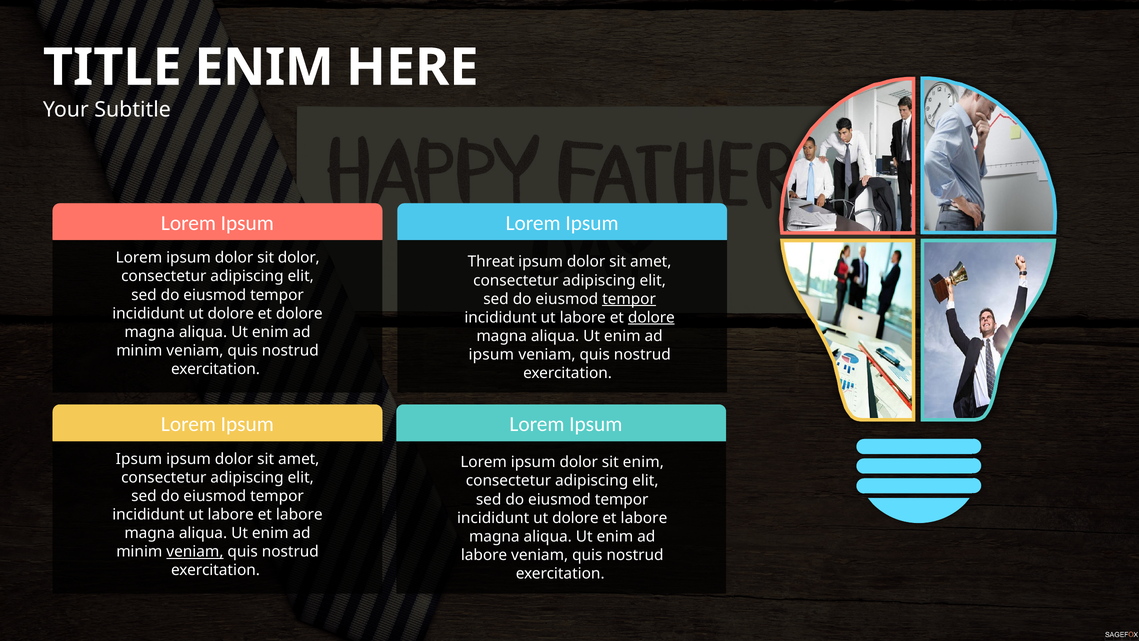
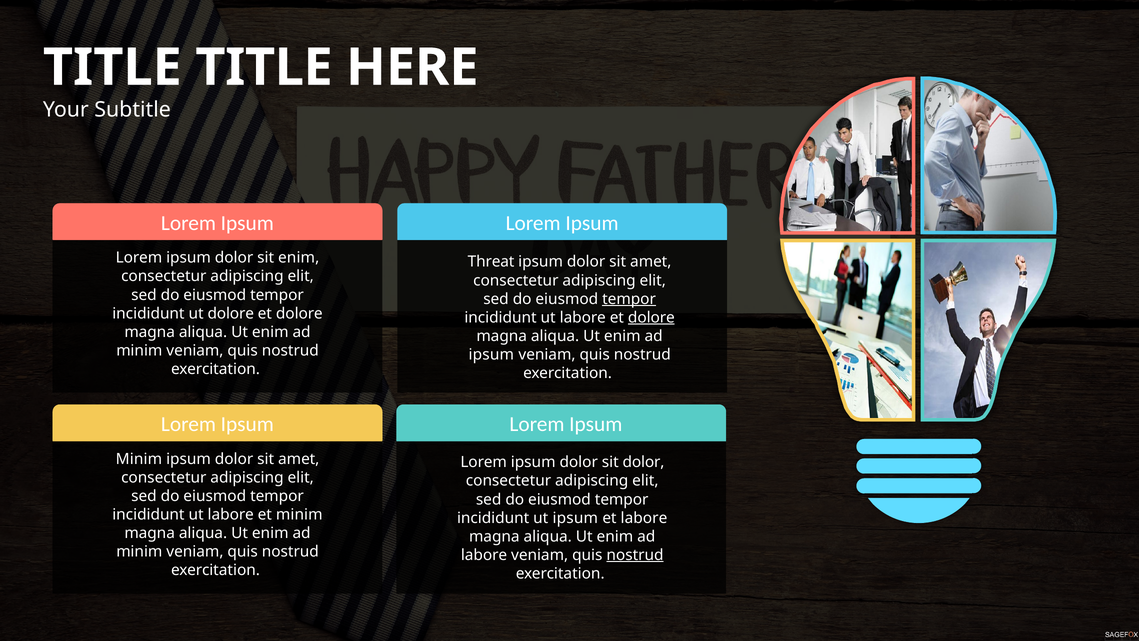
ENIM at (264, 68): ENIM -> TITLE
sit dolor: dolor -> enim
Ipsum at (139, 459): Ipsum -> Minim
sit enim: enim -> dolor
labore et labore: labore -> minim
dolore at (575, 518): dolore -> ipsum
veniam at (195, 551) underline: present -> none
nostrud at (635, 555) underline: none -> present
